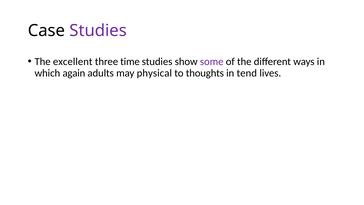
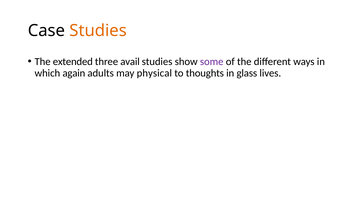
Studies at (98, 31) colour: purple -> orange
excellent: excellent -> extended
time: time -> avail
tend: tend -> glass
